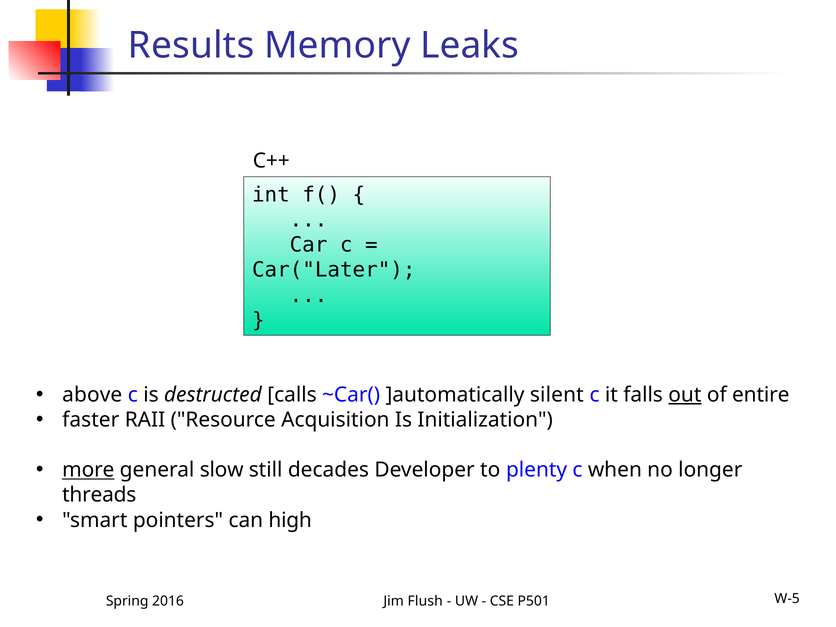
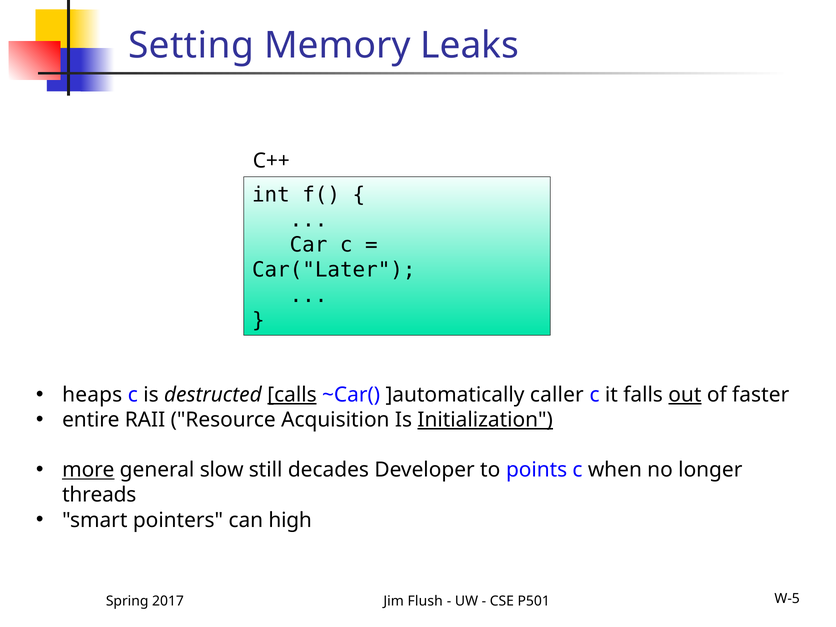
Results: Results -> Setting
above: above -> heaps
calls underline: none -> present
silent: silent -> caller
entire: entire -> faster
faster: faster -> entire
Initialization underline: none -> present
plenty: plenty -> points
2016: 2016 -> 2017
